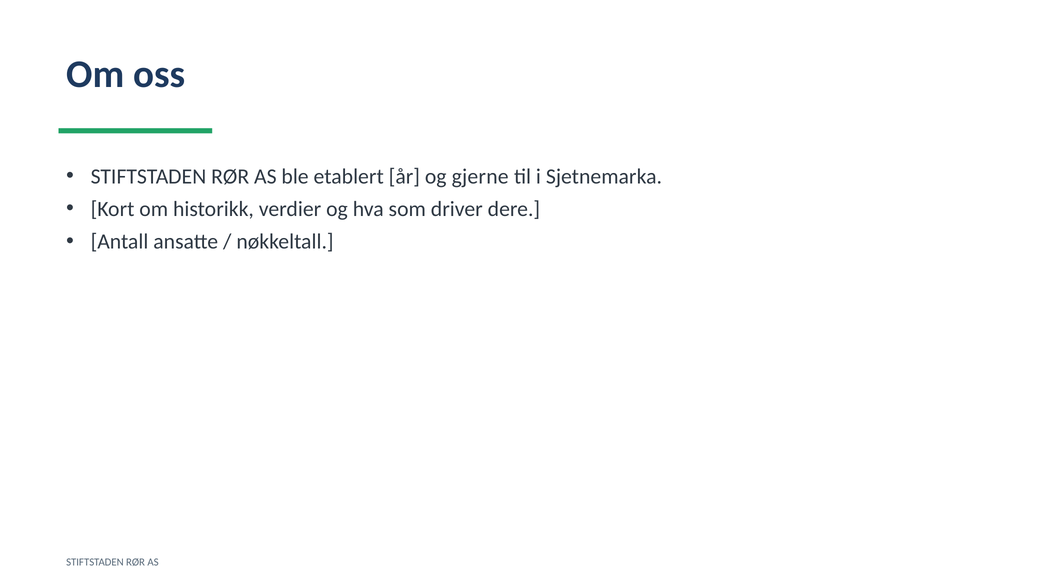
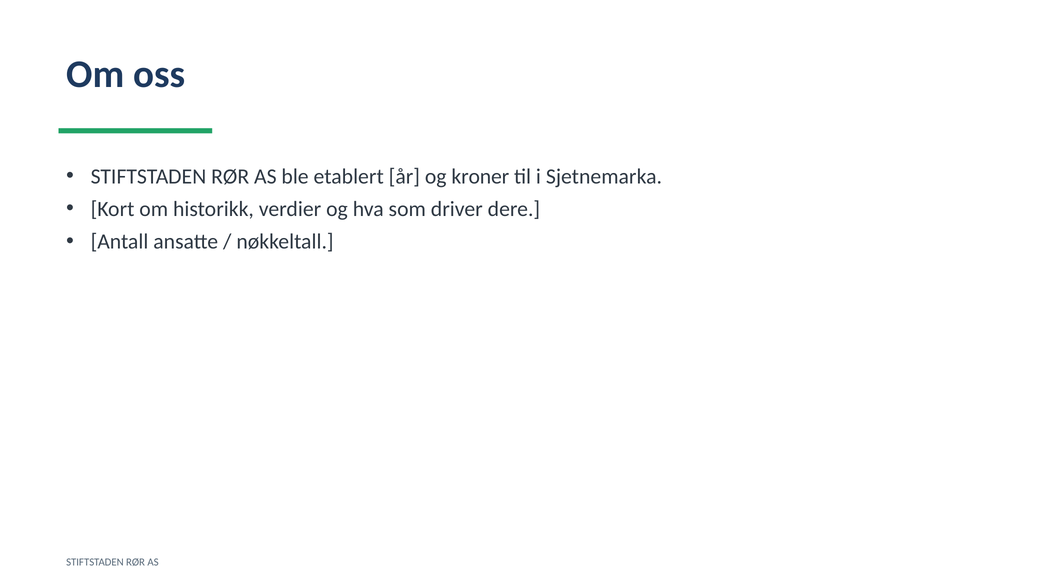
gjerne: gjerne -> kroner
